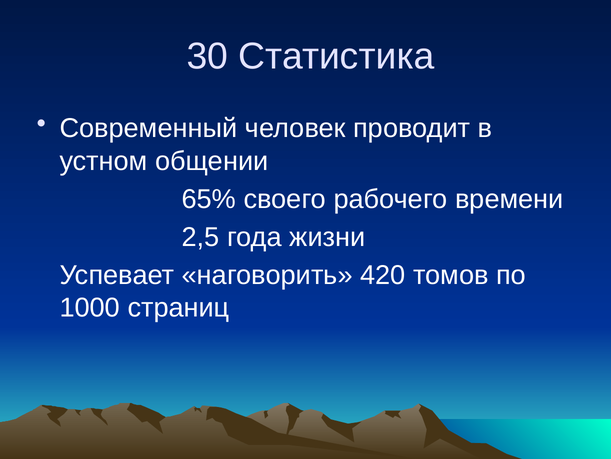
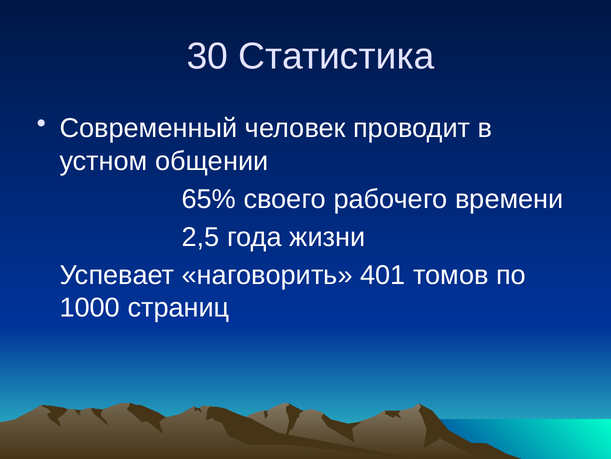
420: 420 -> 401
